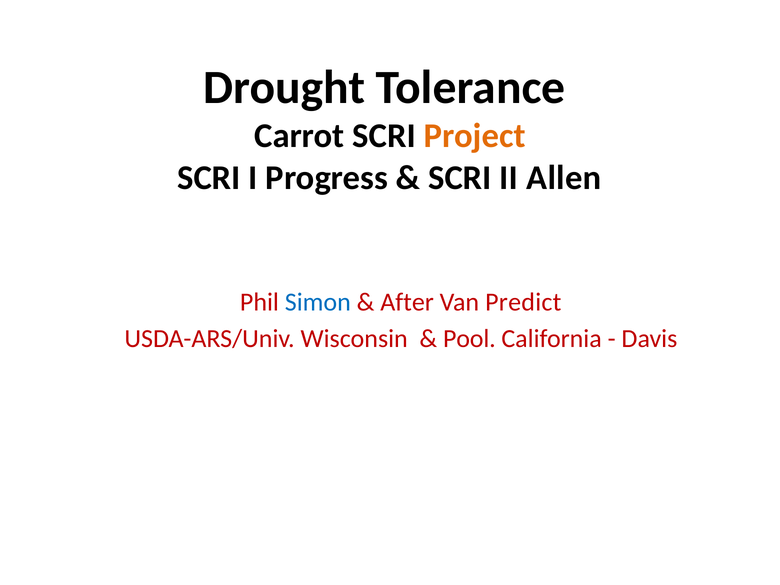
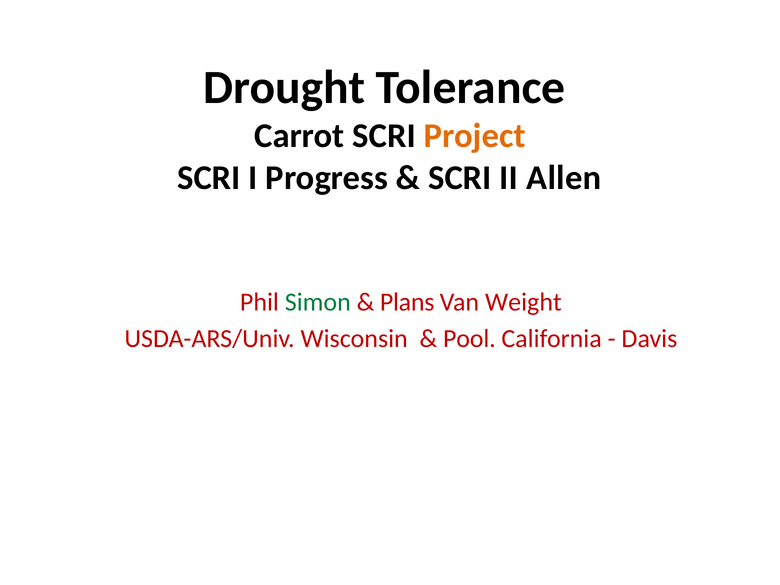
Simon colour: blue -> green
After: After -> Plans
Predict: Predict -> Weight
